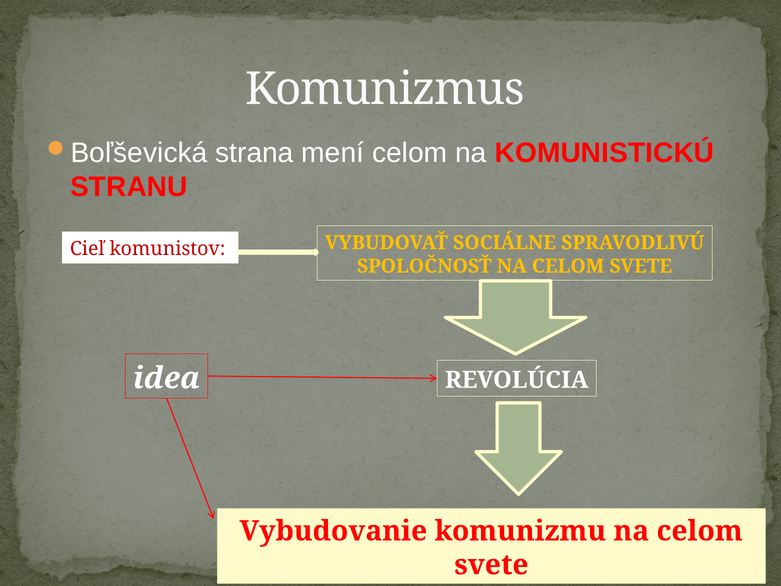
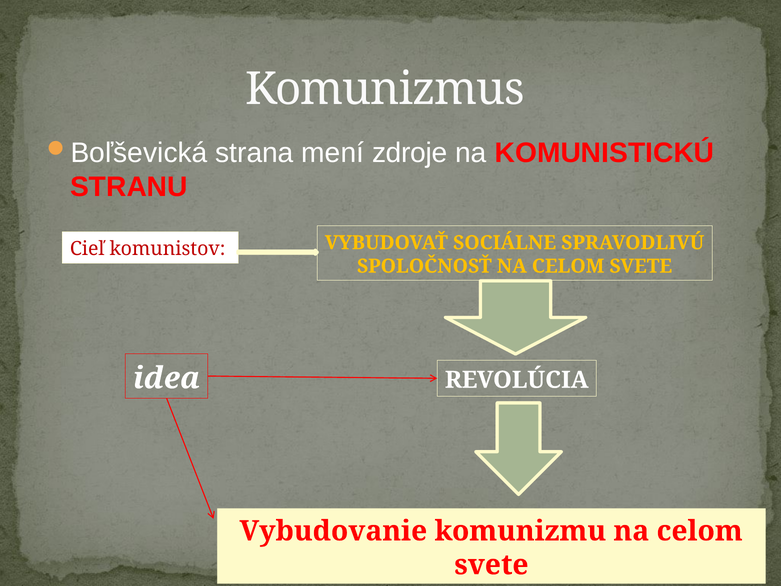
mení celom: celom -> zdroje
